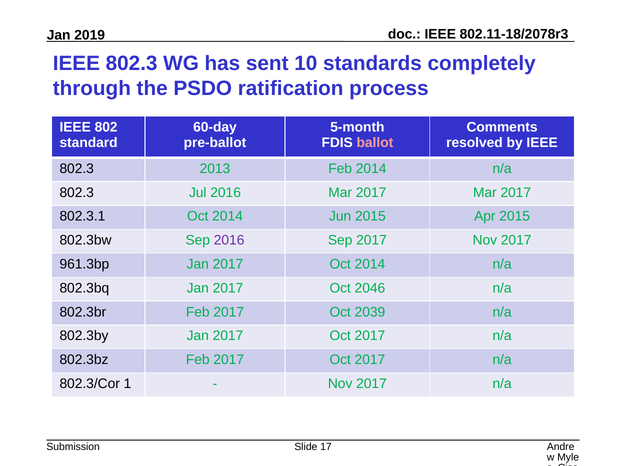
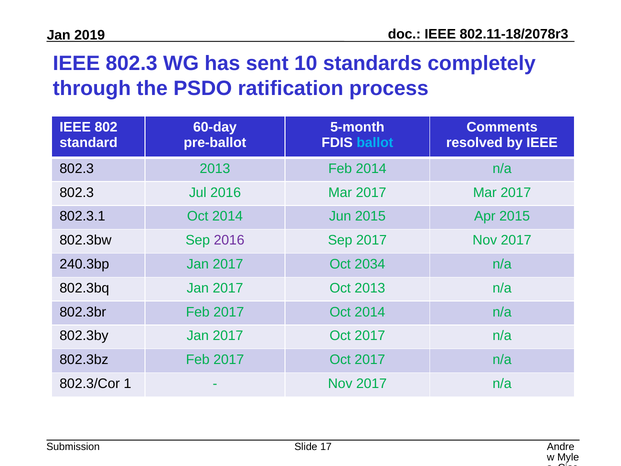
ballot colour: pink -> light blue
961.3bp: 961.3bp -> 240.3bp
2017 Oct 2014: 2014 -> 2034
Oct 2046: 2046 -> 2013
2017 Oct 2039: 2039 -> 2014
